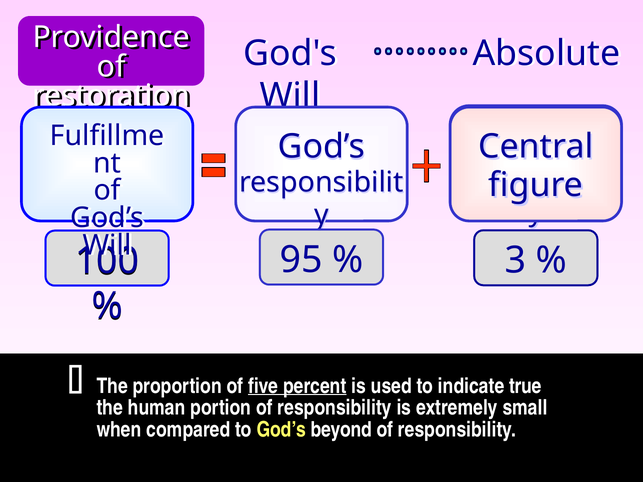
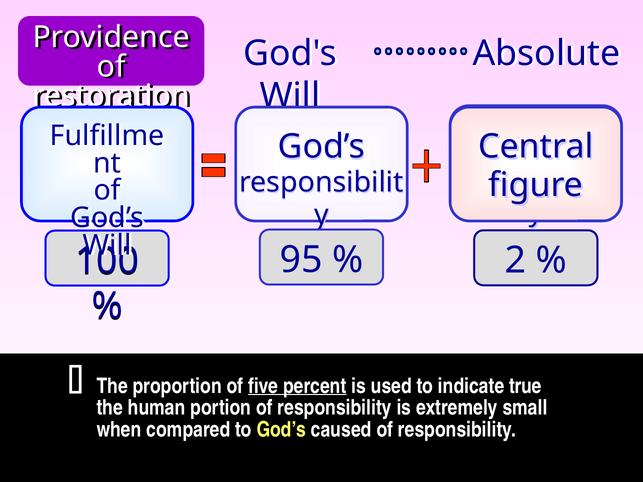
3: 3 -> 2
beyond: beyond -> caused
